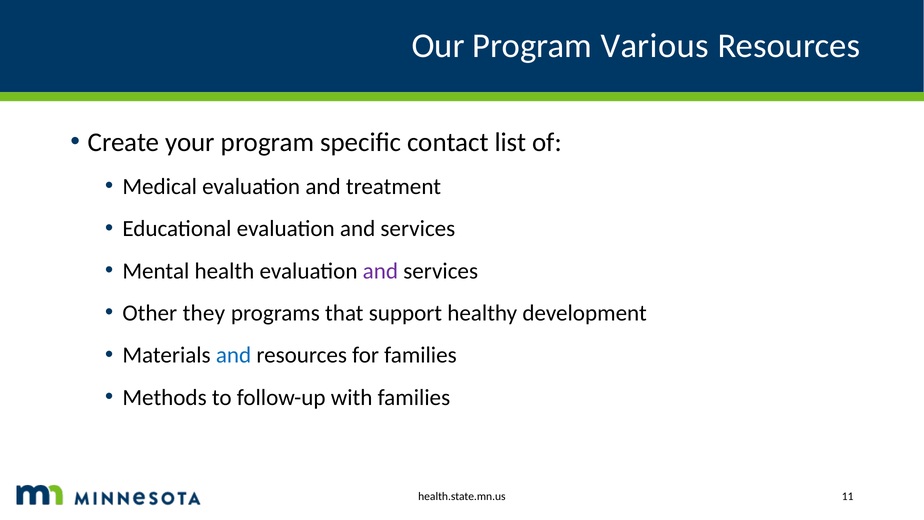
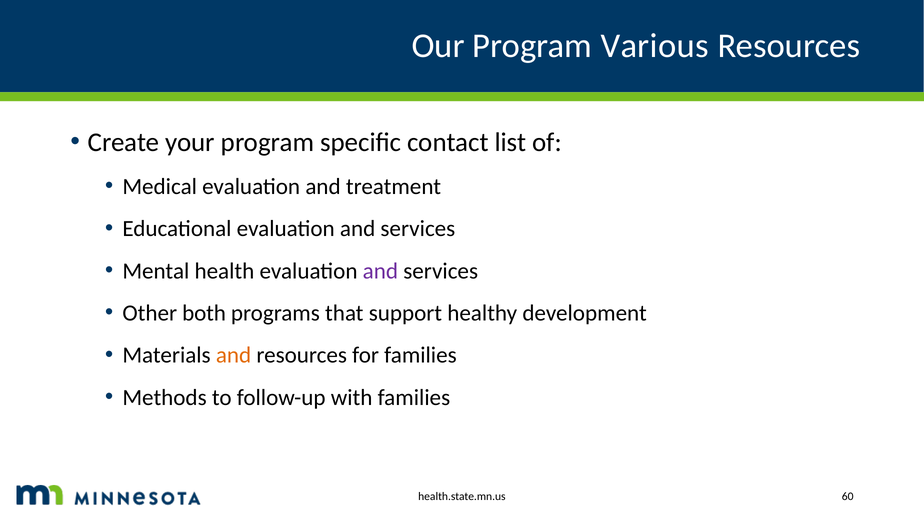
they: they -> both
and at (234, 355) colour: blue -> orange
11: 11 -> 60
